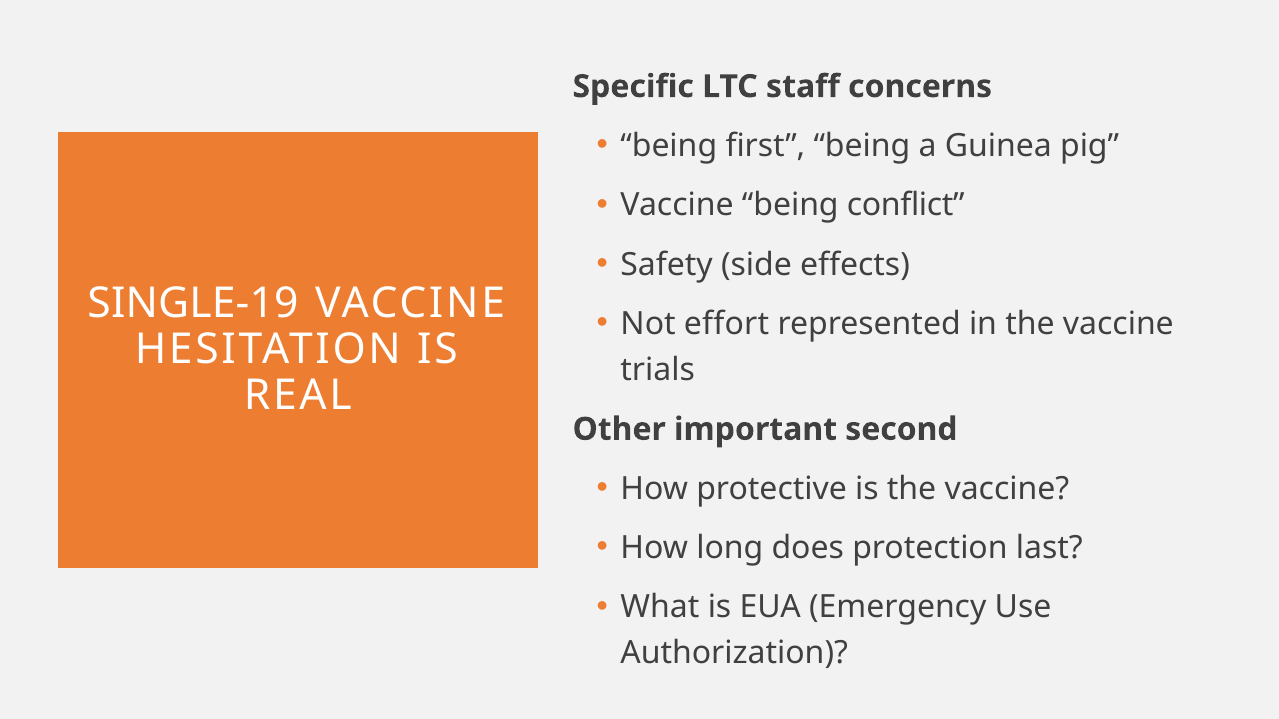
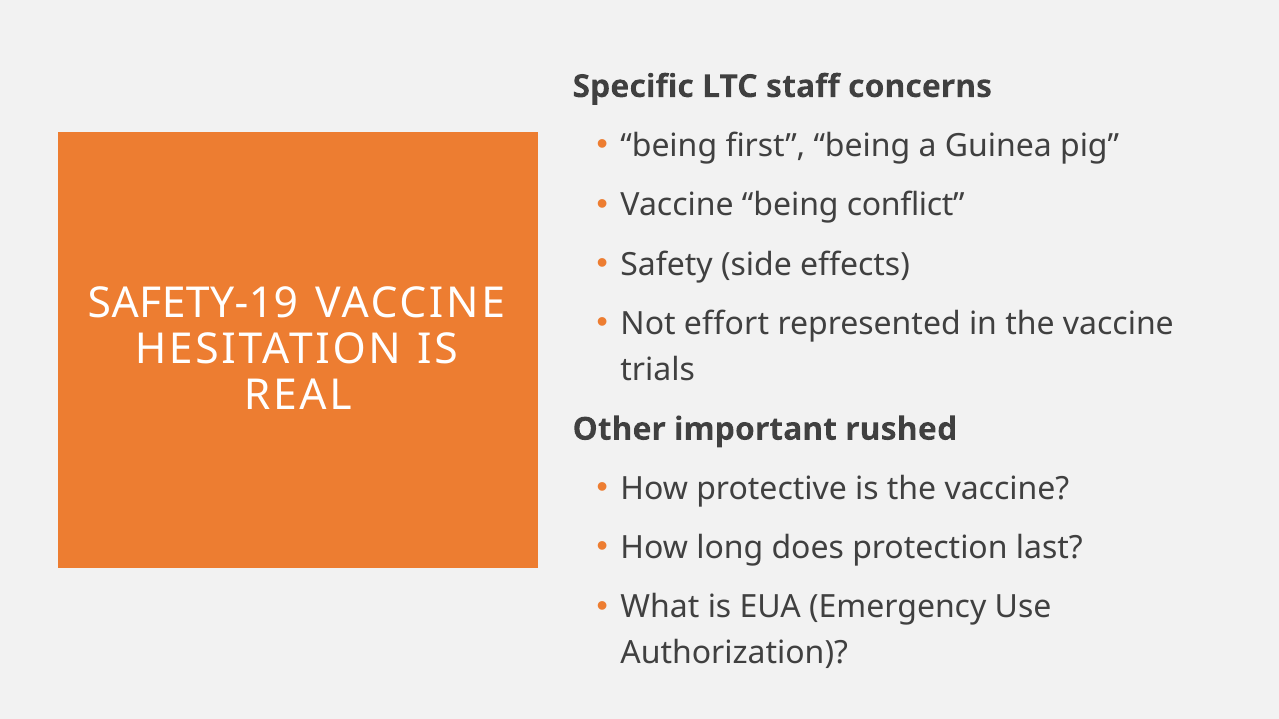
SINGLE-19: SINGLE-19 -> SAFETY-19
second: second -> rushed
